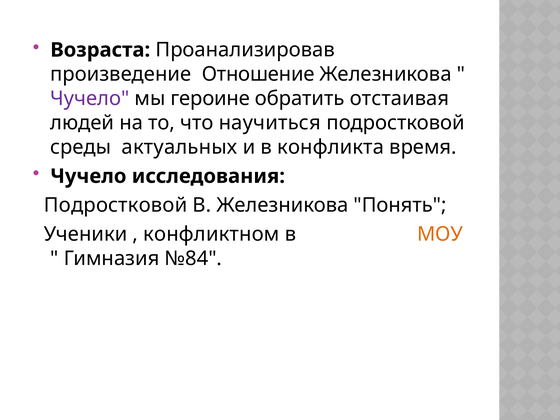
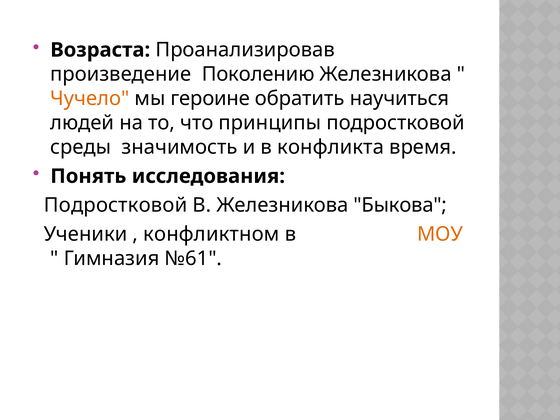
Отношение: Отношение -> Поколению
Чучело at (90, 99) colour: purple -> orange
отстаивая: отстаивая -> научиться
научиться: научиться -> принципы
актуальных: актуальных -> значимость
Чучело at (88, 176): Чучело -> Понять
Понять: Понять -> Быкова
№84: №84 -> №61
